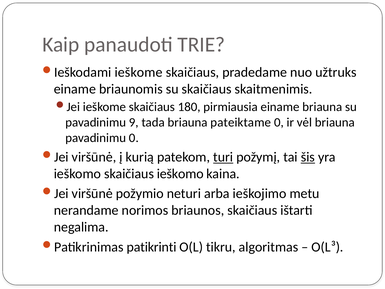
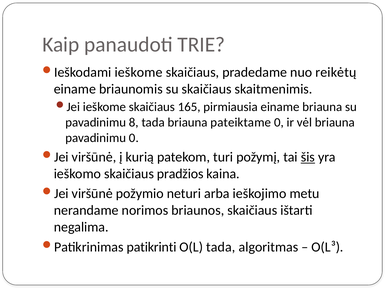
užtruks: užtruks -> reikėtų
180: 180 -> 165
9: 9 -> 8
turi underline: present -> none
skaičiaus ieškomo: ieškomo -> pradžios
O(L tikru: tikru -> tada
